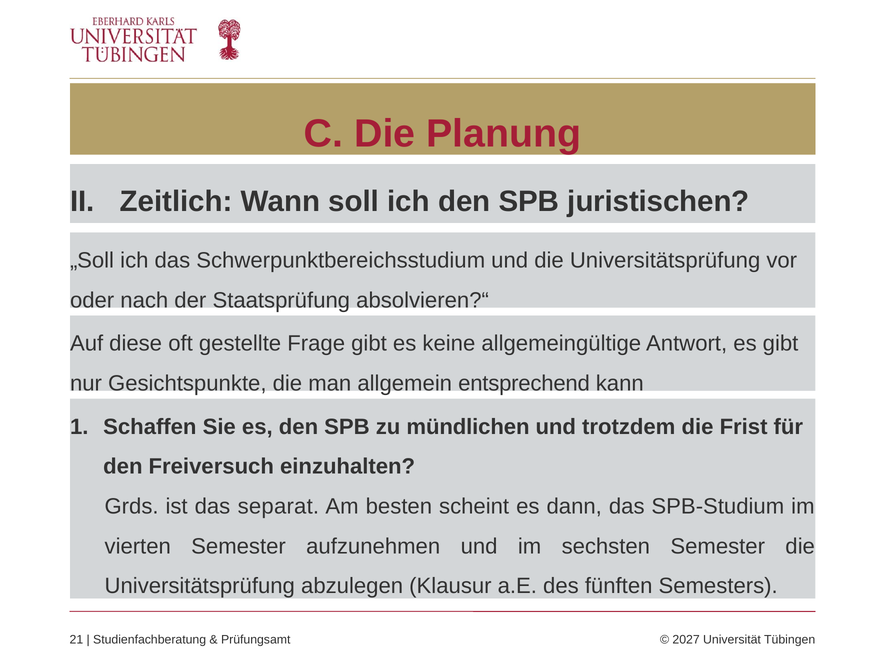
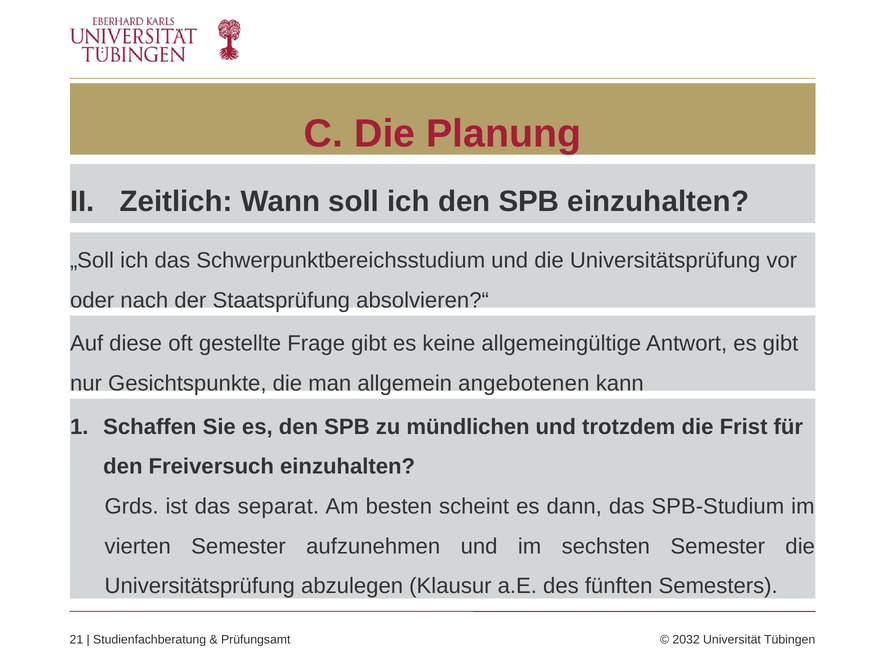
SPB juristischen: juristischen -> einzuhalten
entsprechend: entsprechend -> angebotenen
2027: 2027 -> 2032
